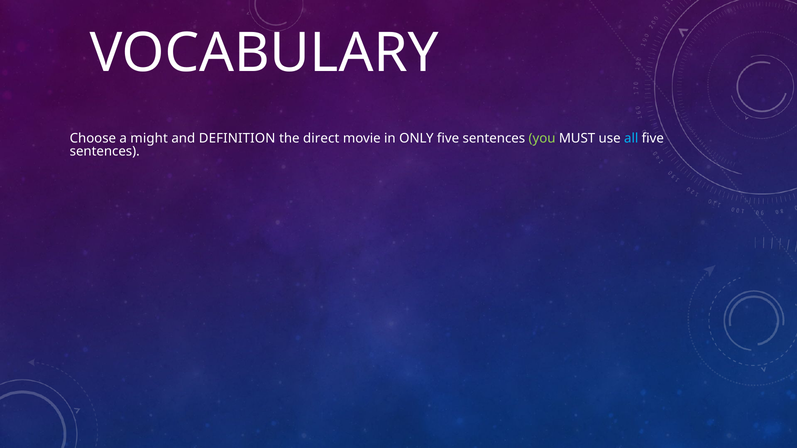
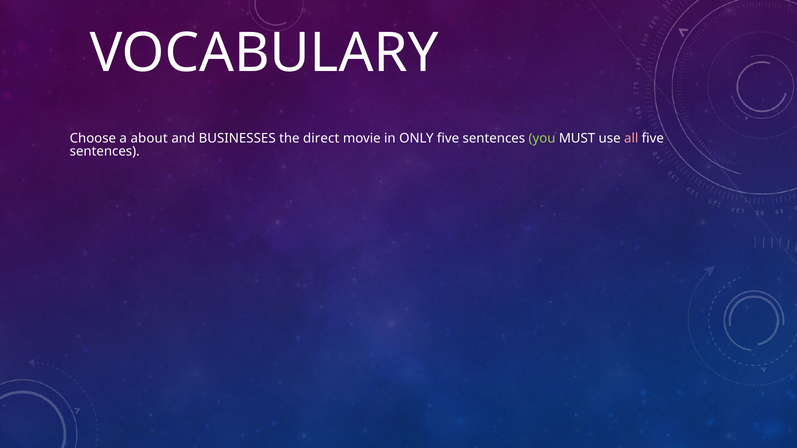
might: might -> about
DEFINITION: DEFINITION -> BUSINESSES
all colour: light blue -> pink
